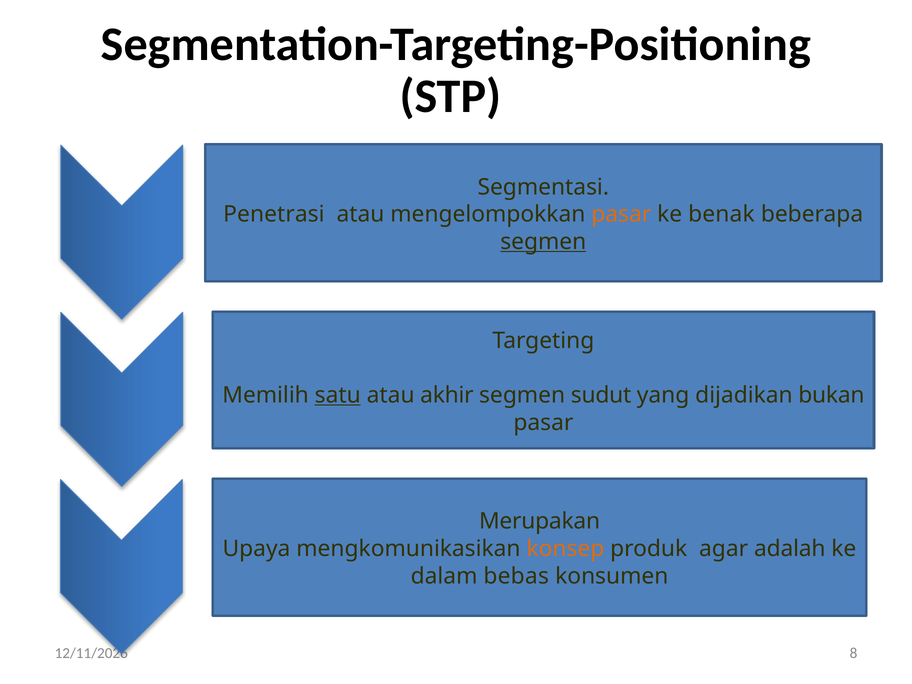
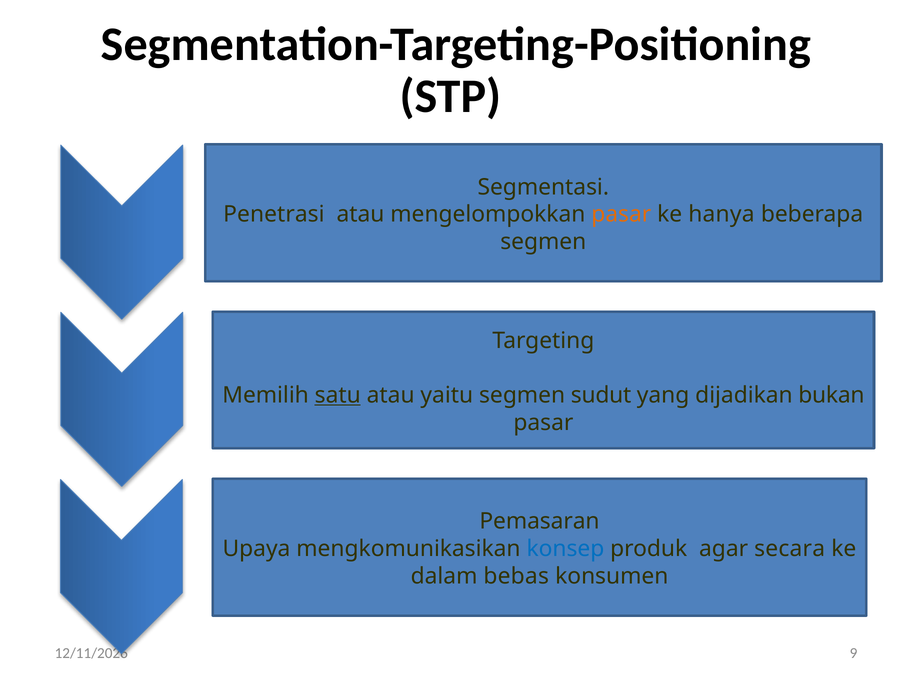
benak: benak -> hanya
segmen at (543, 242) underline: present -> none
akhir: akhir -> yaitu
Merupakan: Merupakan -> Pemasaran
konsep colour: orange -> blue
adalah: adalah -> secara
8: 8 -> 9
